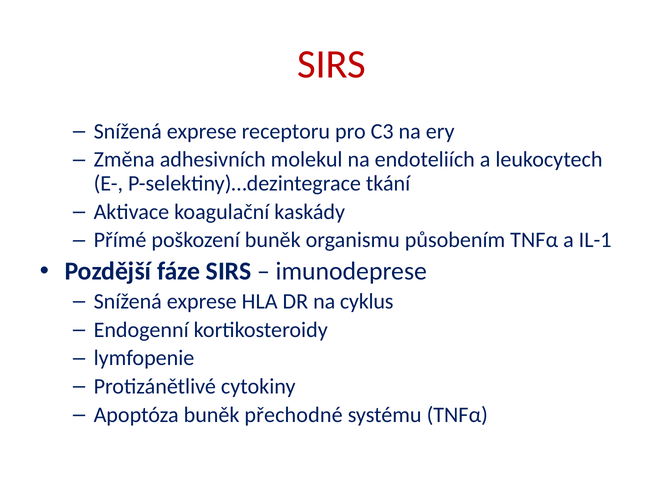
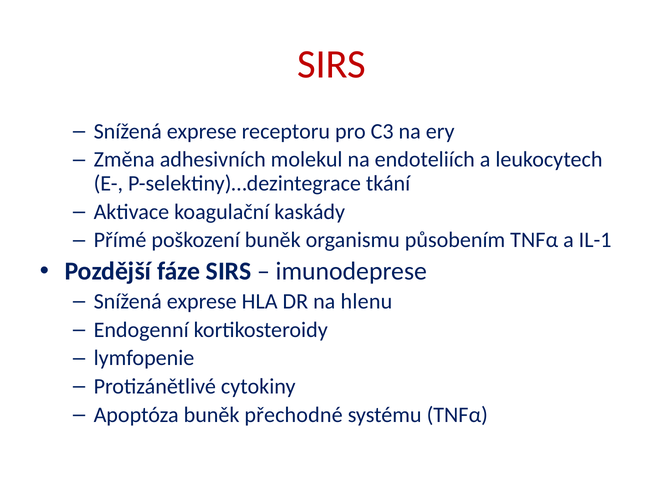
cyklus: cyklus -> hlenu
